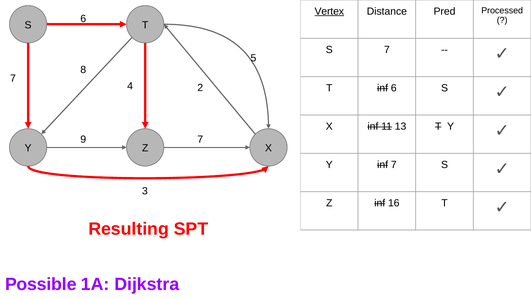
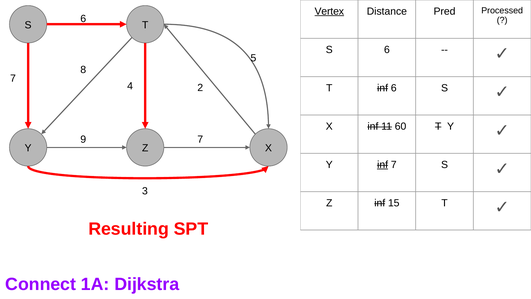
S 7: 7 -> 6
13: 13 -> 60
inf at (383, 164) underline: none -> present
16: 16 -> 15
Possible: Possible -> Connect
